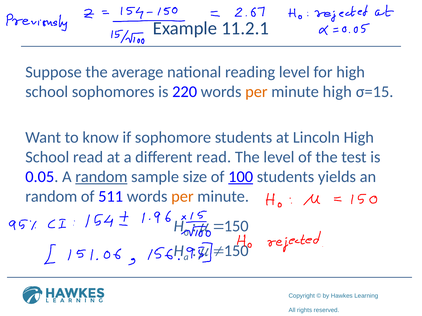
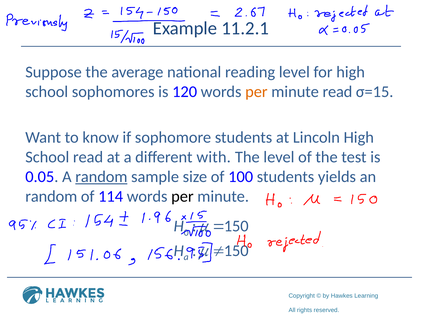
220: 220 -> 120
minute high: high -> read
different read: read -> with
100 underline: present -> none
511: 511 -> 114
per at (182, 197) colour: orange -> black
